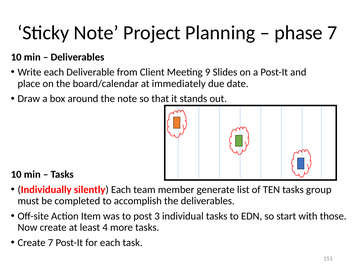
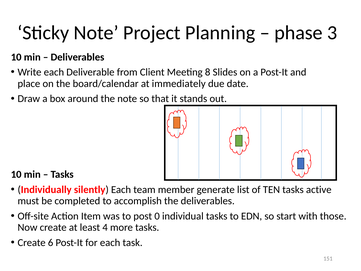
phase 7: 7 -> 3
9: 9 -> 8
group: group -> active
3: 3 -> 0
Create 7: 7 -> 6
